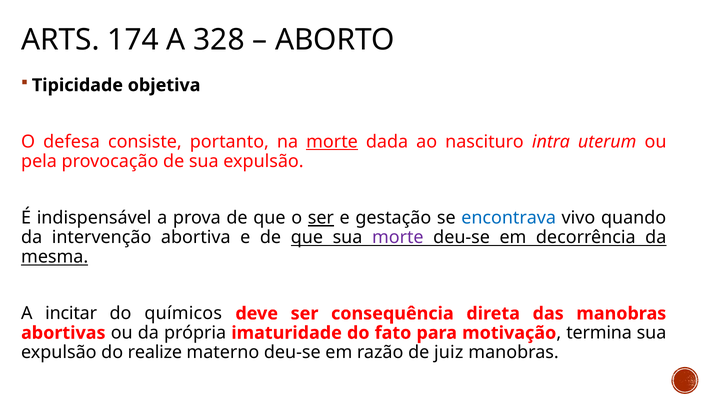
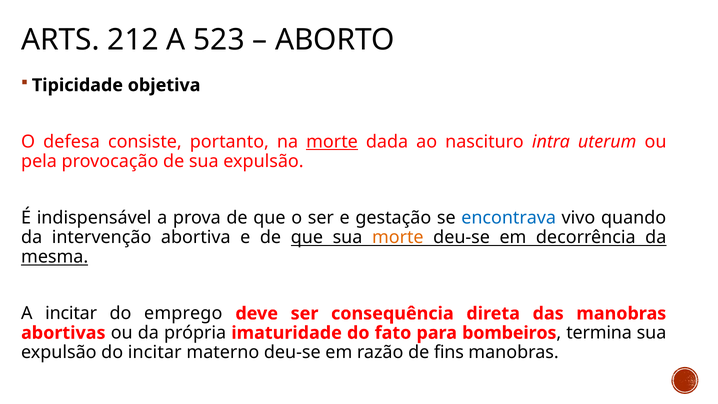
174: 174 -> 212
328: 328 -> 523
ser at (321, 218) underline: present -> none
morte at (398, 237) colour: purple -> orange
químicos: químicos -> emprego
motivação: motivação -> bombeiros
do realize: realize -> incitar
juiz: juiz -> fins
